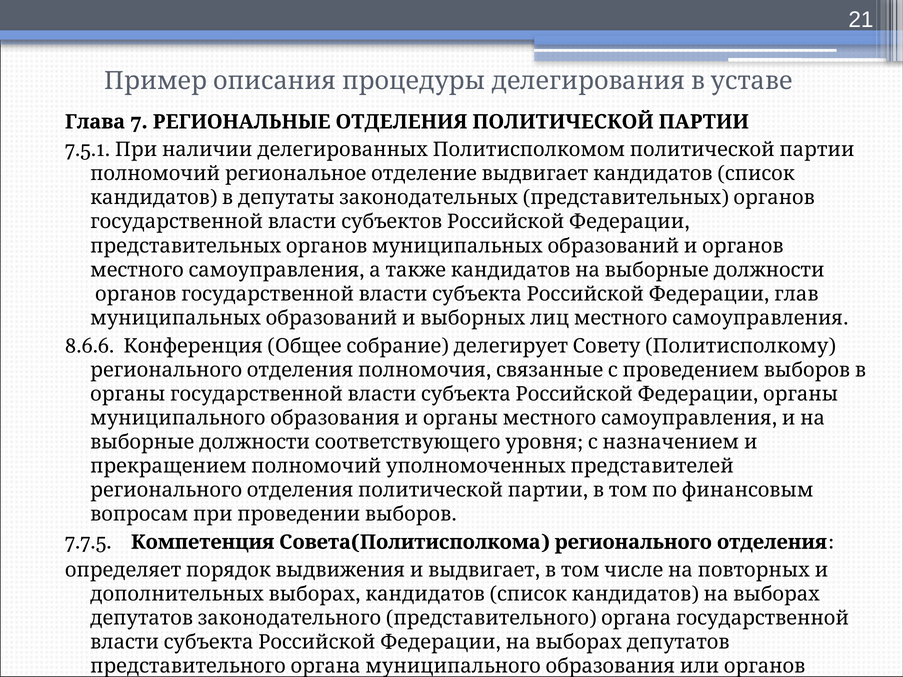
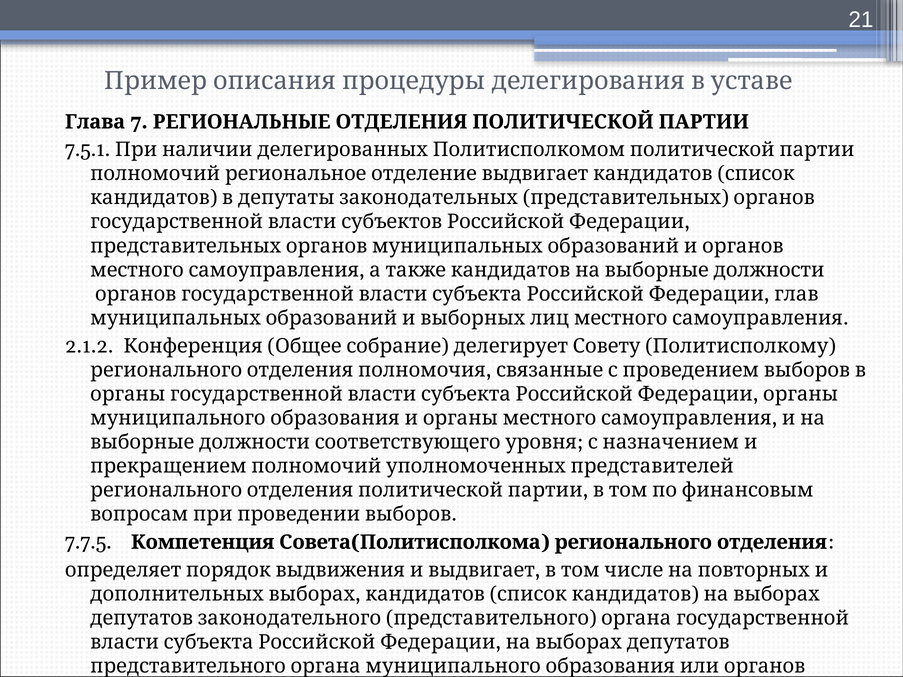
8.6.6: 8.6.6 -> 2.1.2
